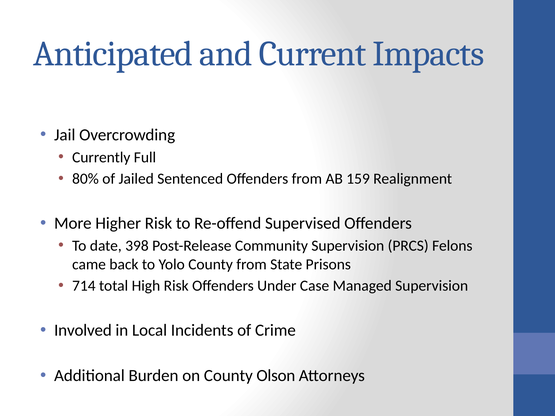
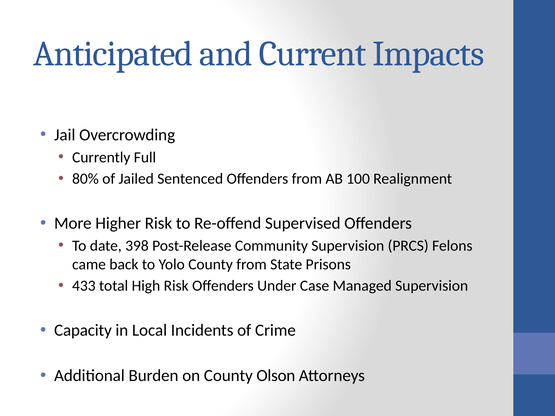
159: 159 -> 100
714: 714 -> 433
Involved: Involved -> Capacity
